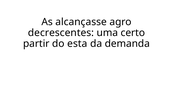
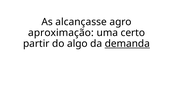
decrescentes: decrescentes -> aproximação
esta: esta -> algo
demanda underline: none -> present
